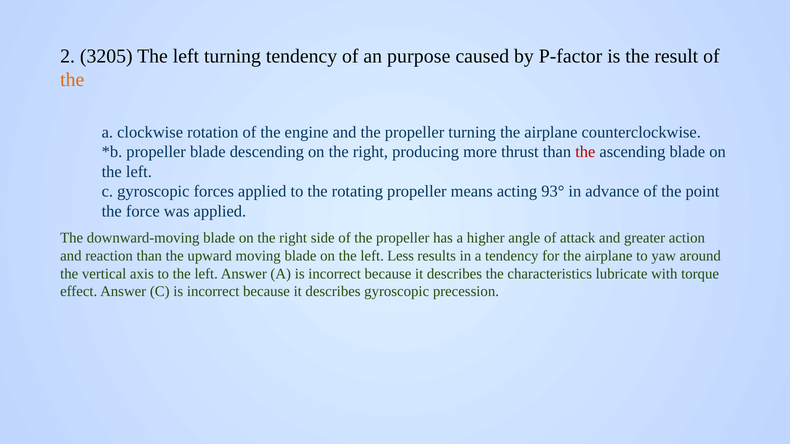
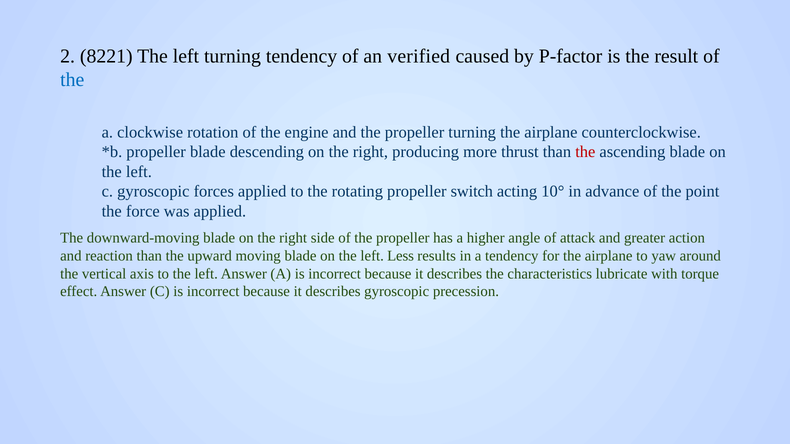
3205: 3205 -> 8221
purpose: purpose -> verified
the at (72, 80) colour: orange -> blue
means: means -> switch
93°: 93° -> 10°
